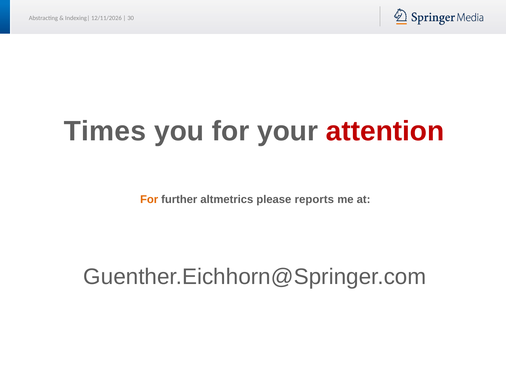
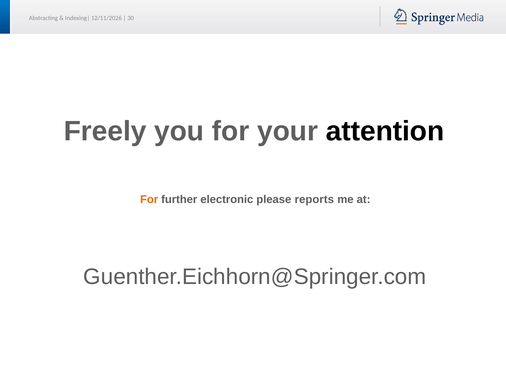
Times: Times -> Freely
attention colour: red -> black
altmetrics: altmetrics -> electronic
